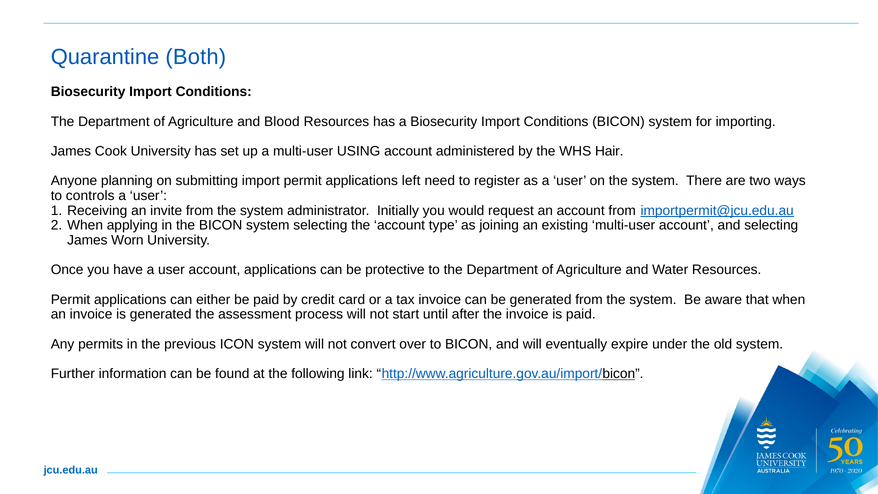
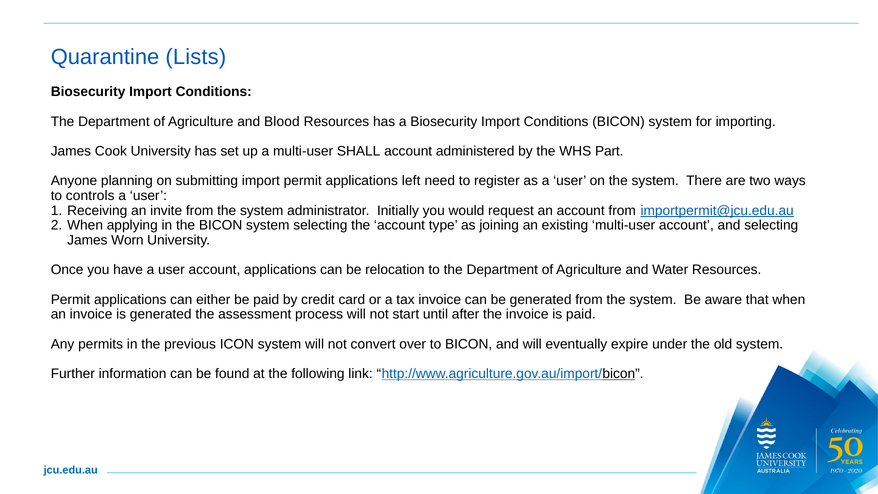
Both: Both -> Lists
USING: USING -> SHALL
Hair: Hair -> Part
protective: protective -> relocation
